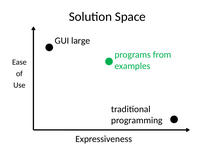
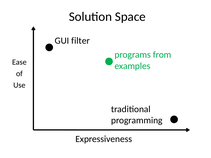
large: large -> filter
